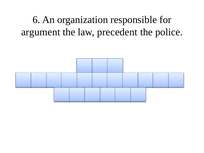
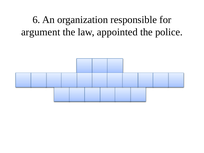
precedent: precedent -> appointed
